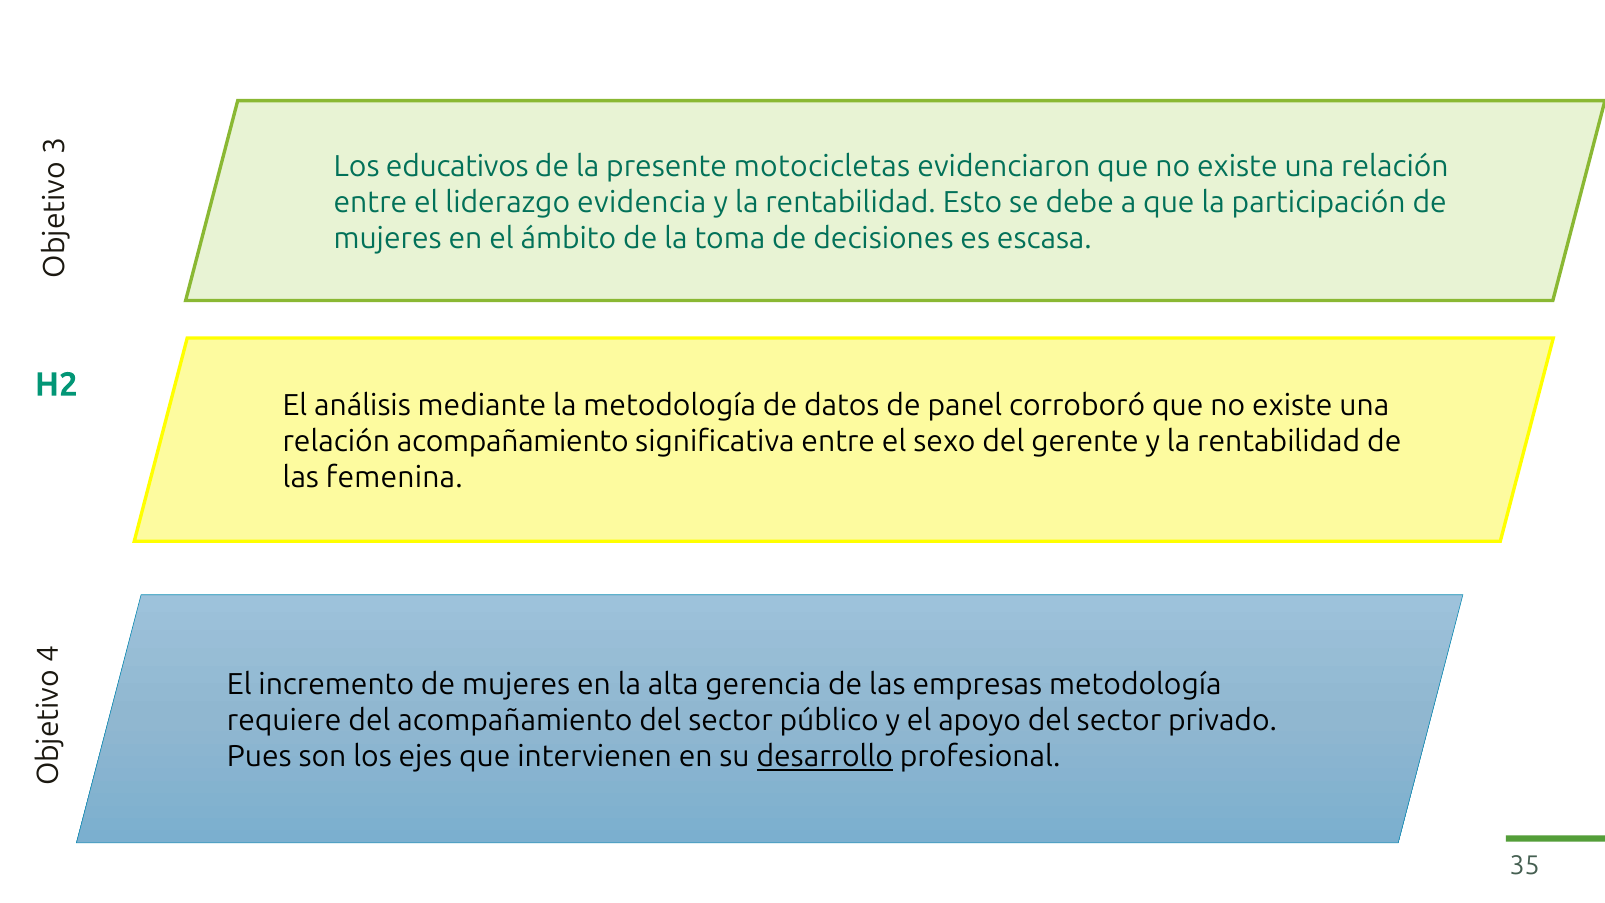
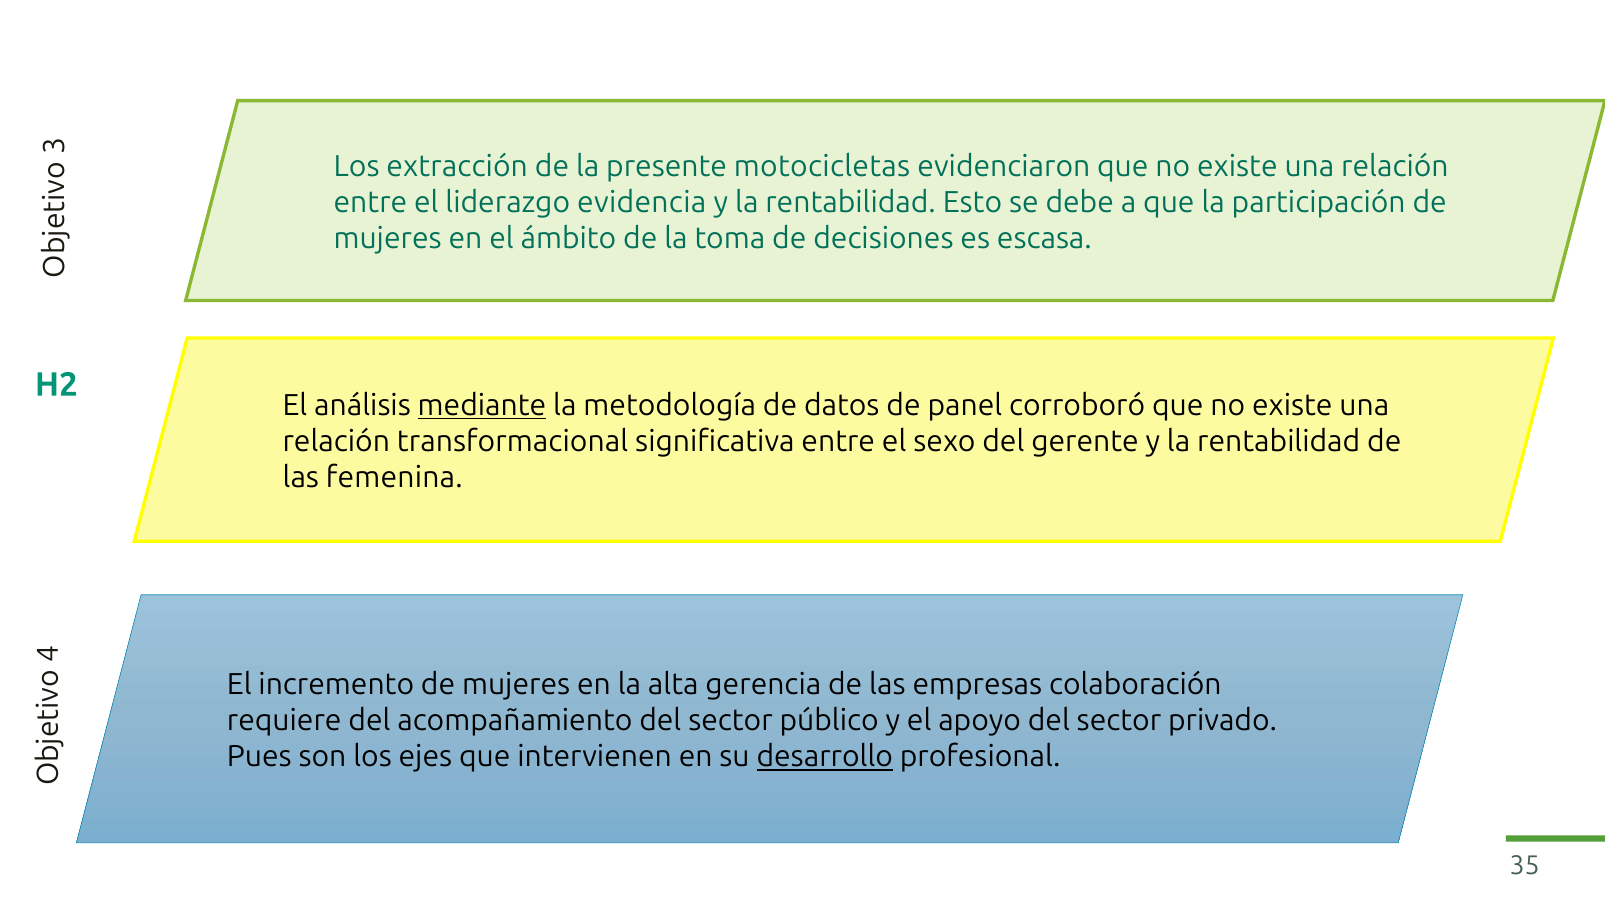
educativos: educativos -> extracción
mediante underline: none -> present
relación acompañamiento: acompañamiento -> transformacional
empresas metodología: metodología -> colaboración
